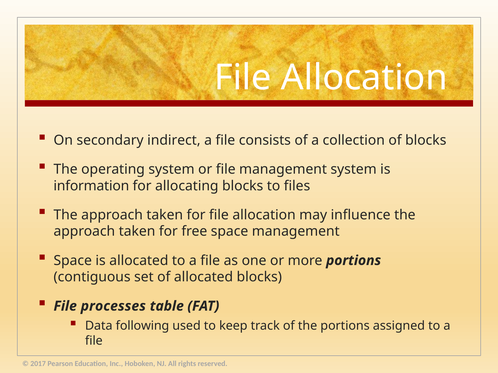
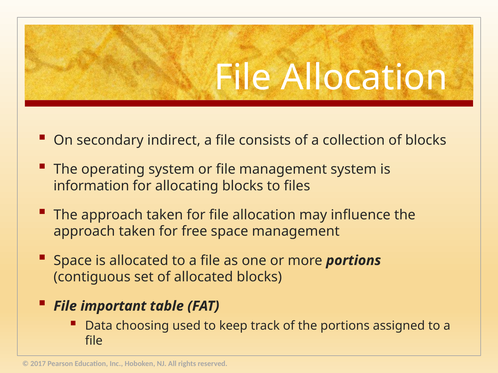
processes: processes -> important
following: following -> choosing
